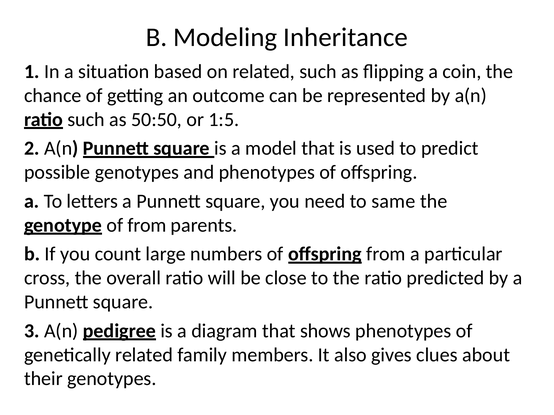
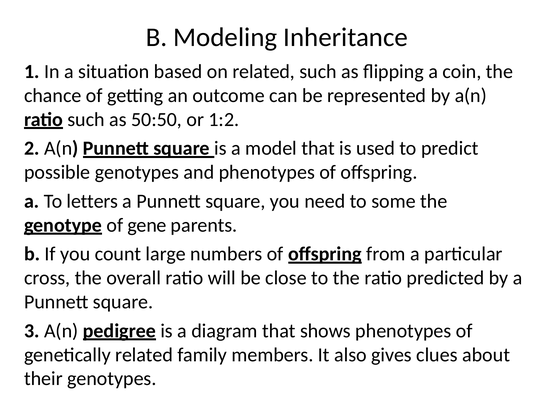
1:5: 1:5 -> 1:2
same: same -> some
of from: from -> gene
